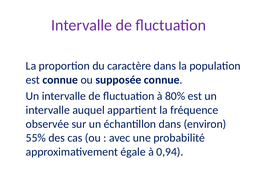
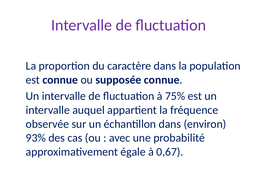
80%: 80% -> 75%
55%: 55% -> 93%
0,94: 0,94 -> 0,67
